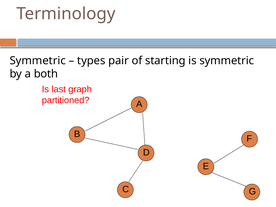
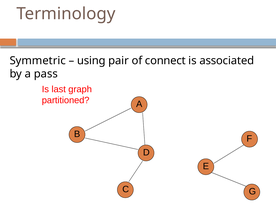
types: types -> using
starting: starting -> connect
is symmetric: symmetric -> associated
both: both -> pass
